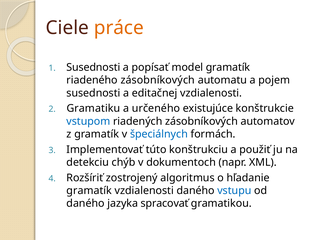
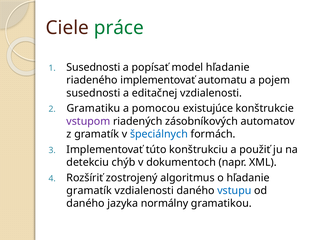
práce colour: orange -> green
model gramatík: gramatík -> hľadanie
riadeného zásobníkových: zásobníkových -> implementovať
určeného: určeného -> pomocou
vstupom colour: blue -> purple
spracovať: spracovať -> normálny
